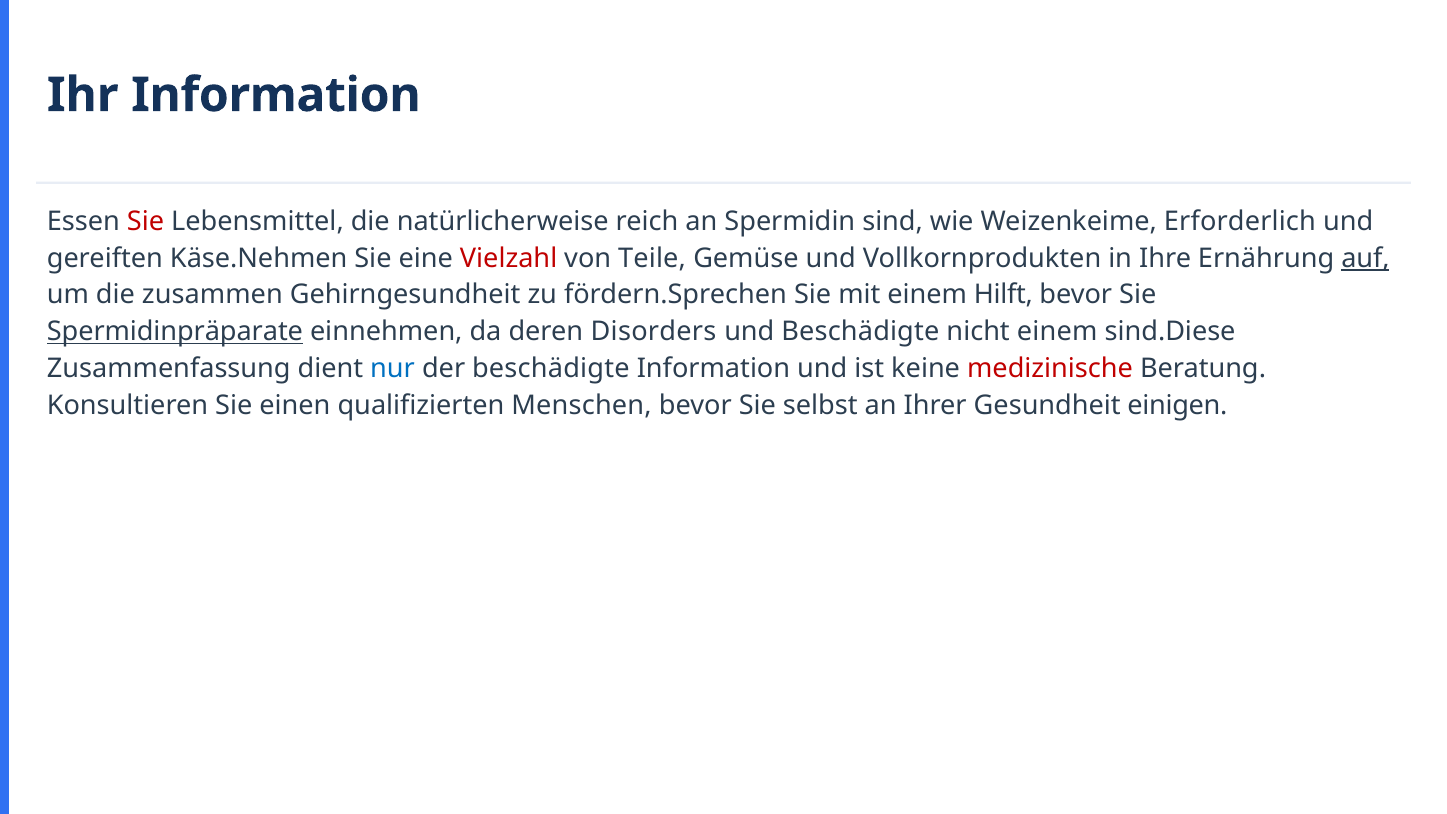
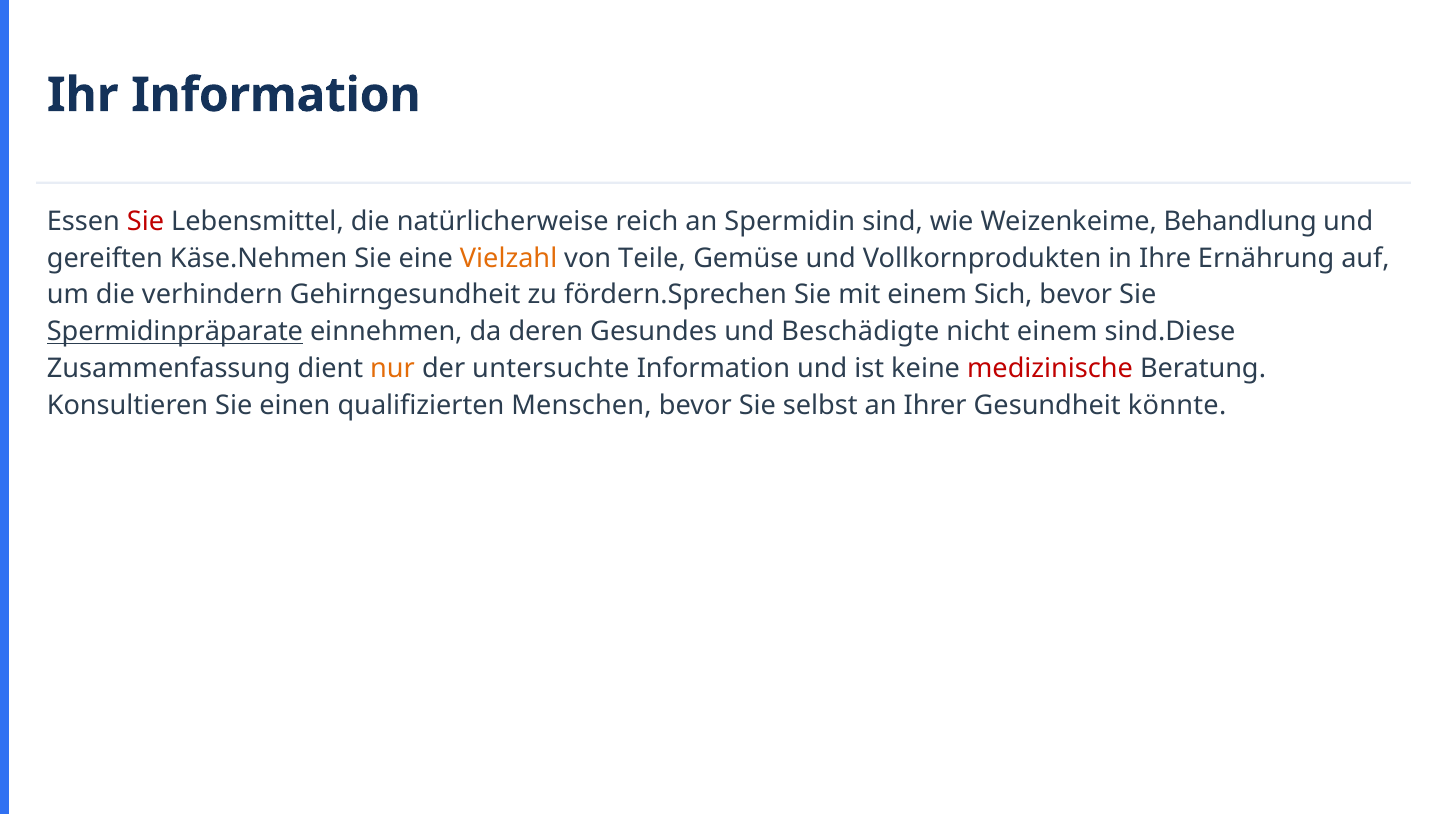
Erforderlich: Erforderlich -> Behandlung
Vielzahl colour: red -> orange
auf underline: present -> none
zusammen: zusammen -> verhindern
Hilft: Hilft -> Sich
Disorders: Disorders -> Gesundes
nur colour: blue -> orange
der beschädigte: beschädigte -> untersuchte
einigen: einigen -> könnte
